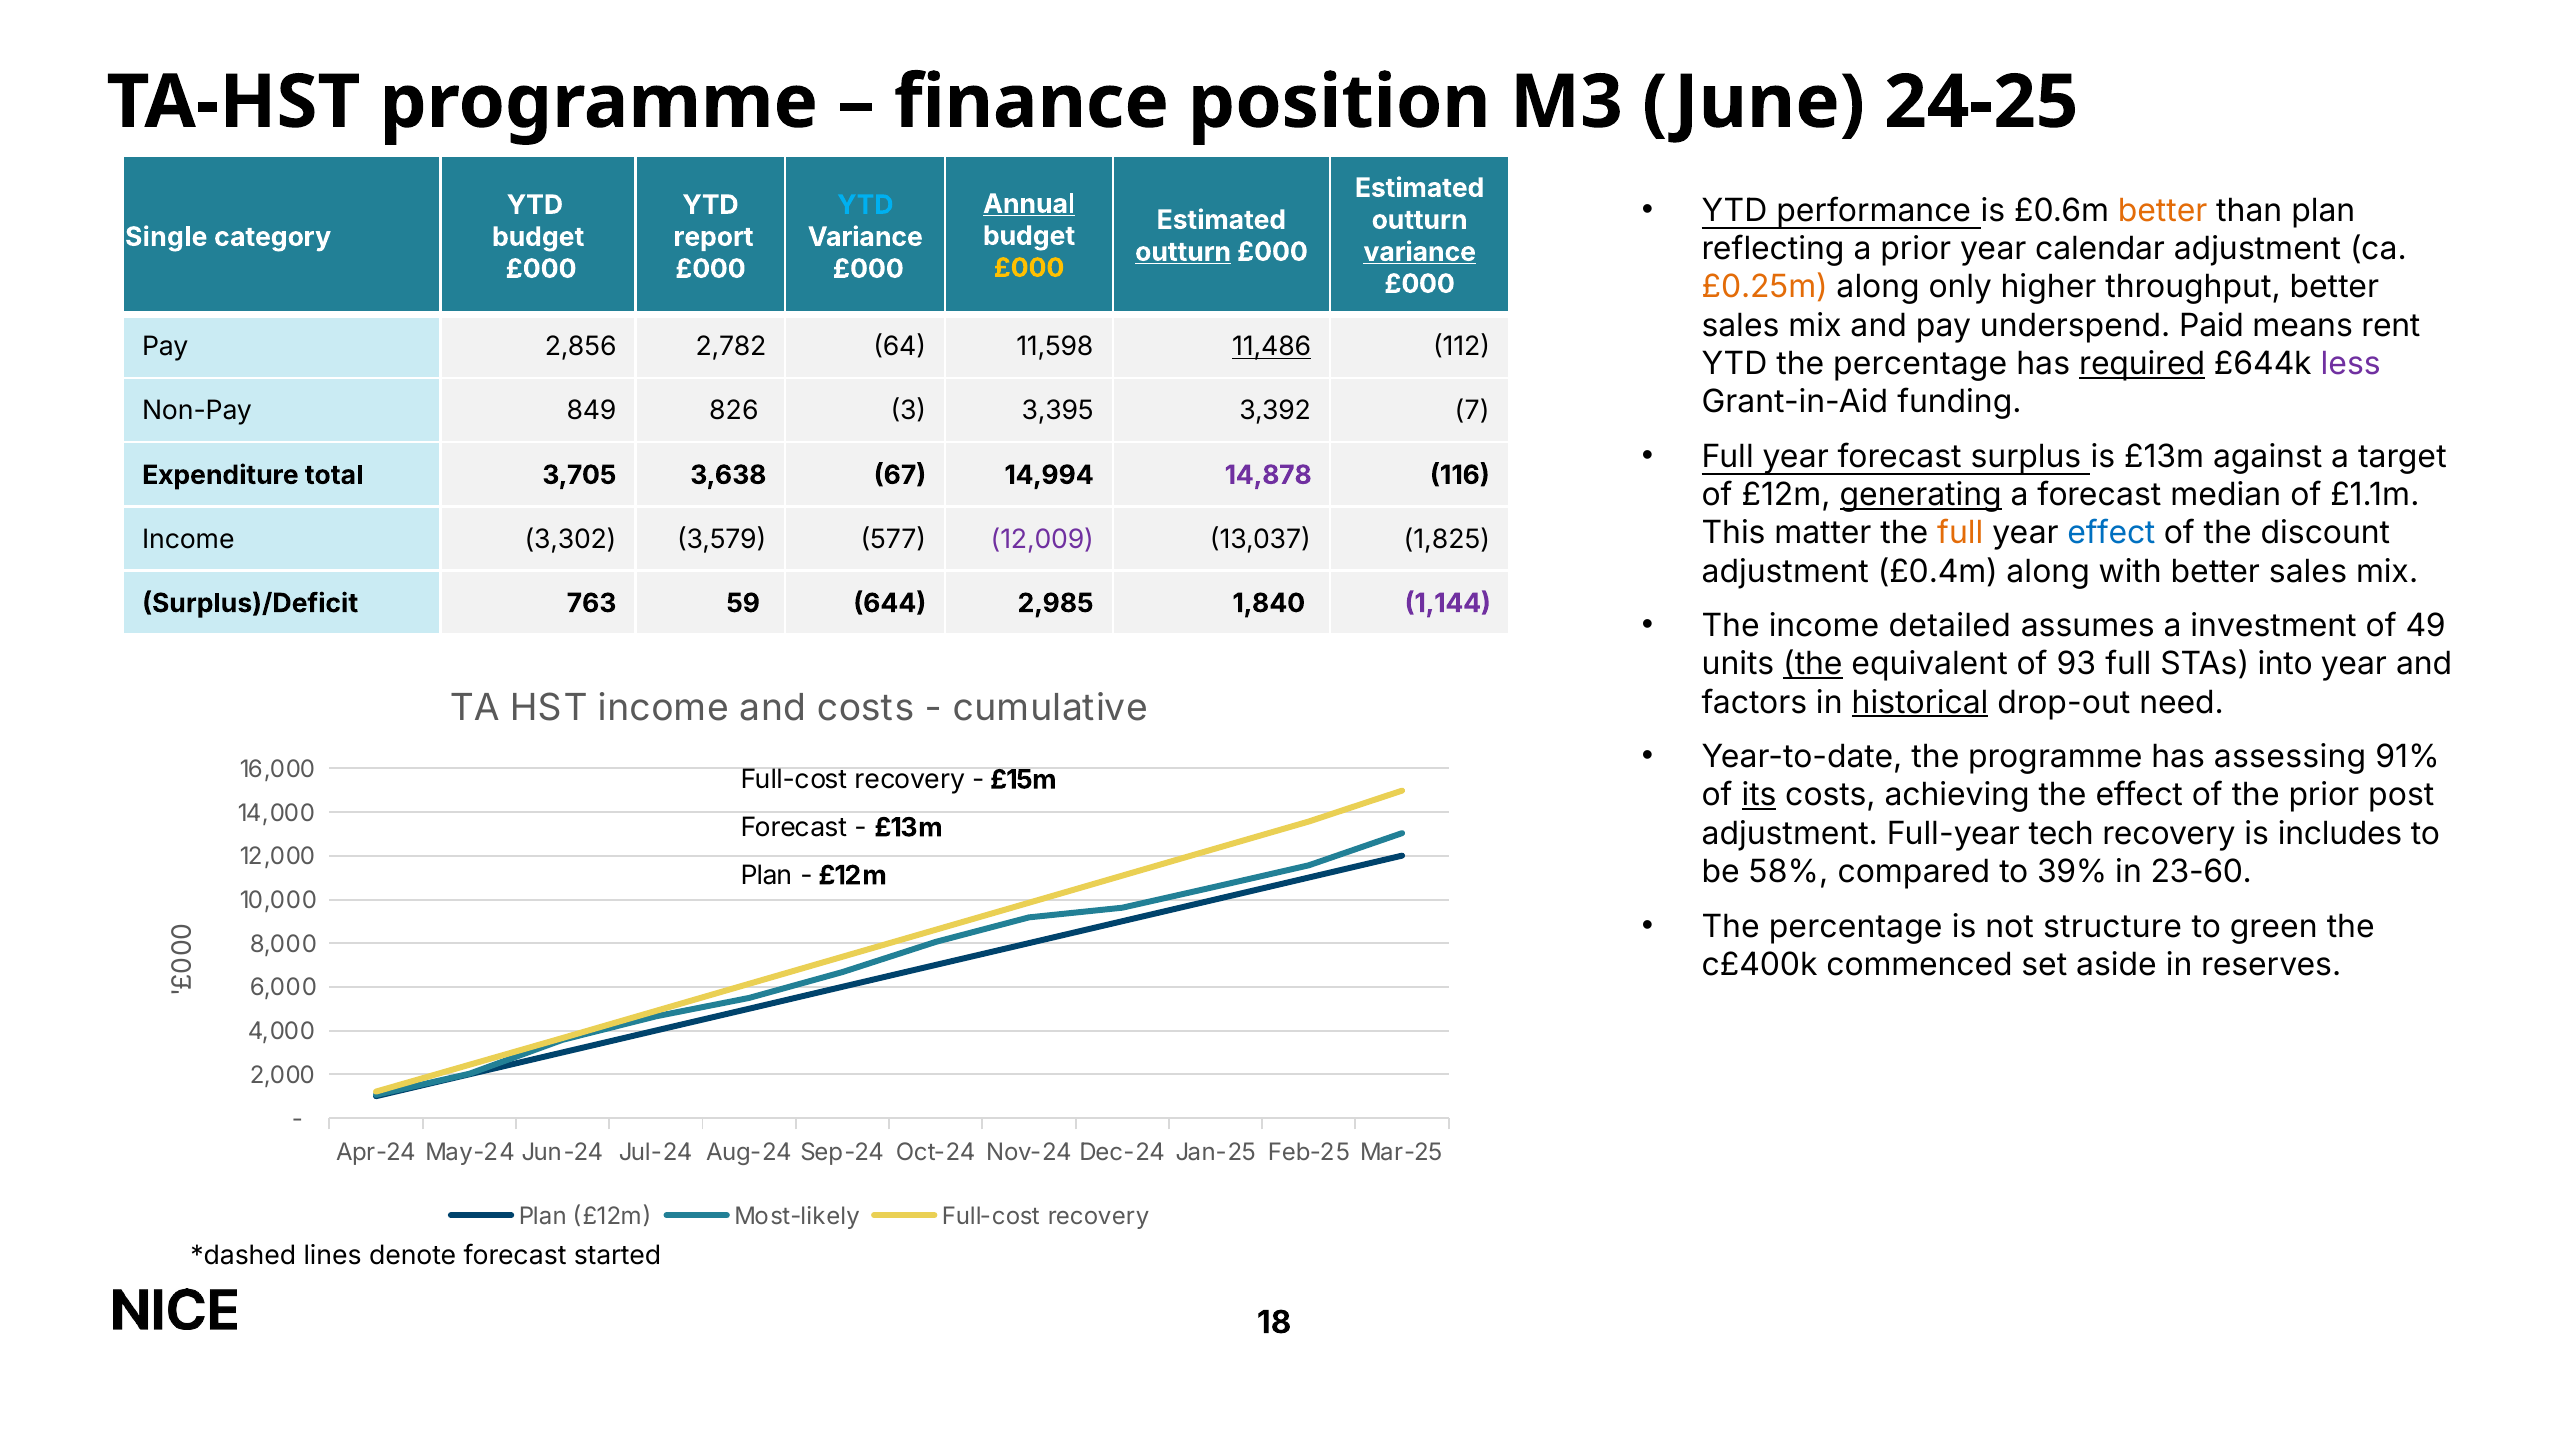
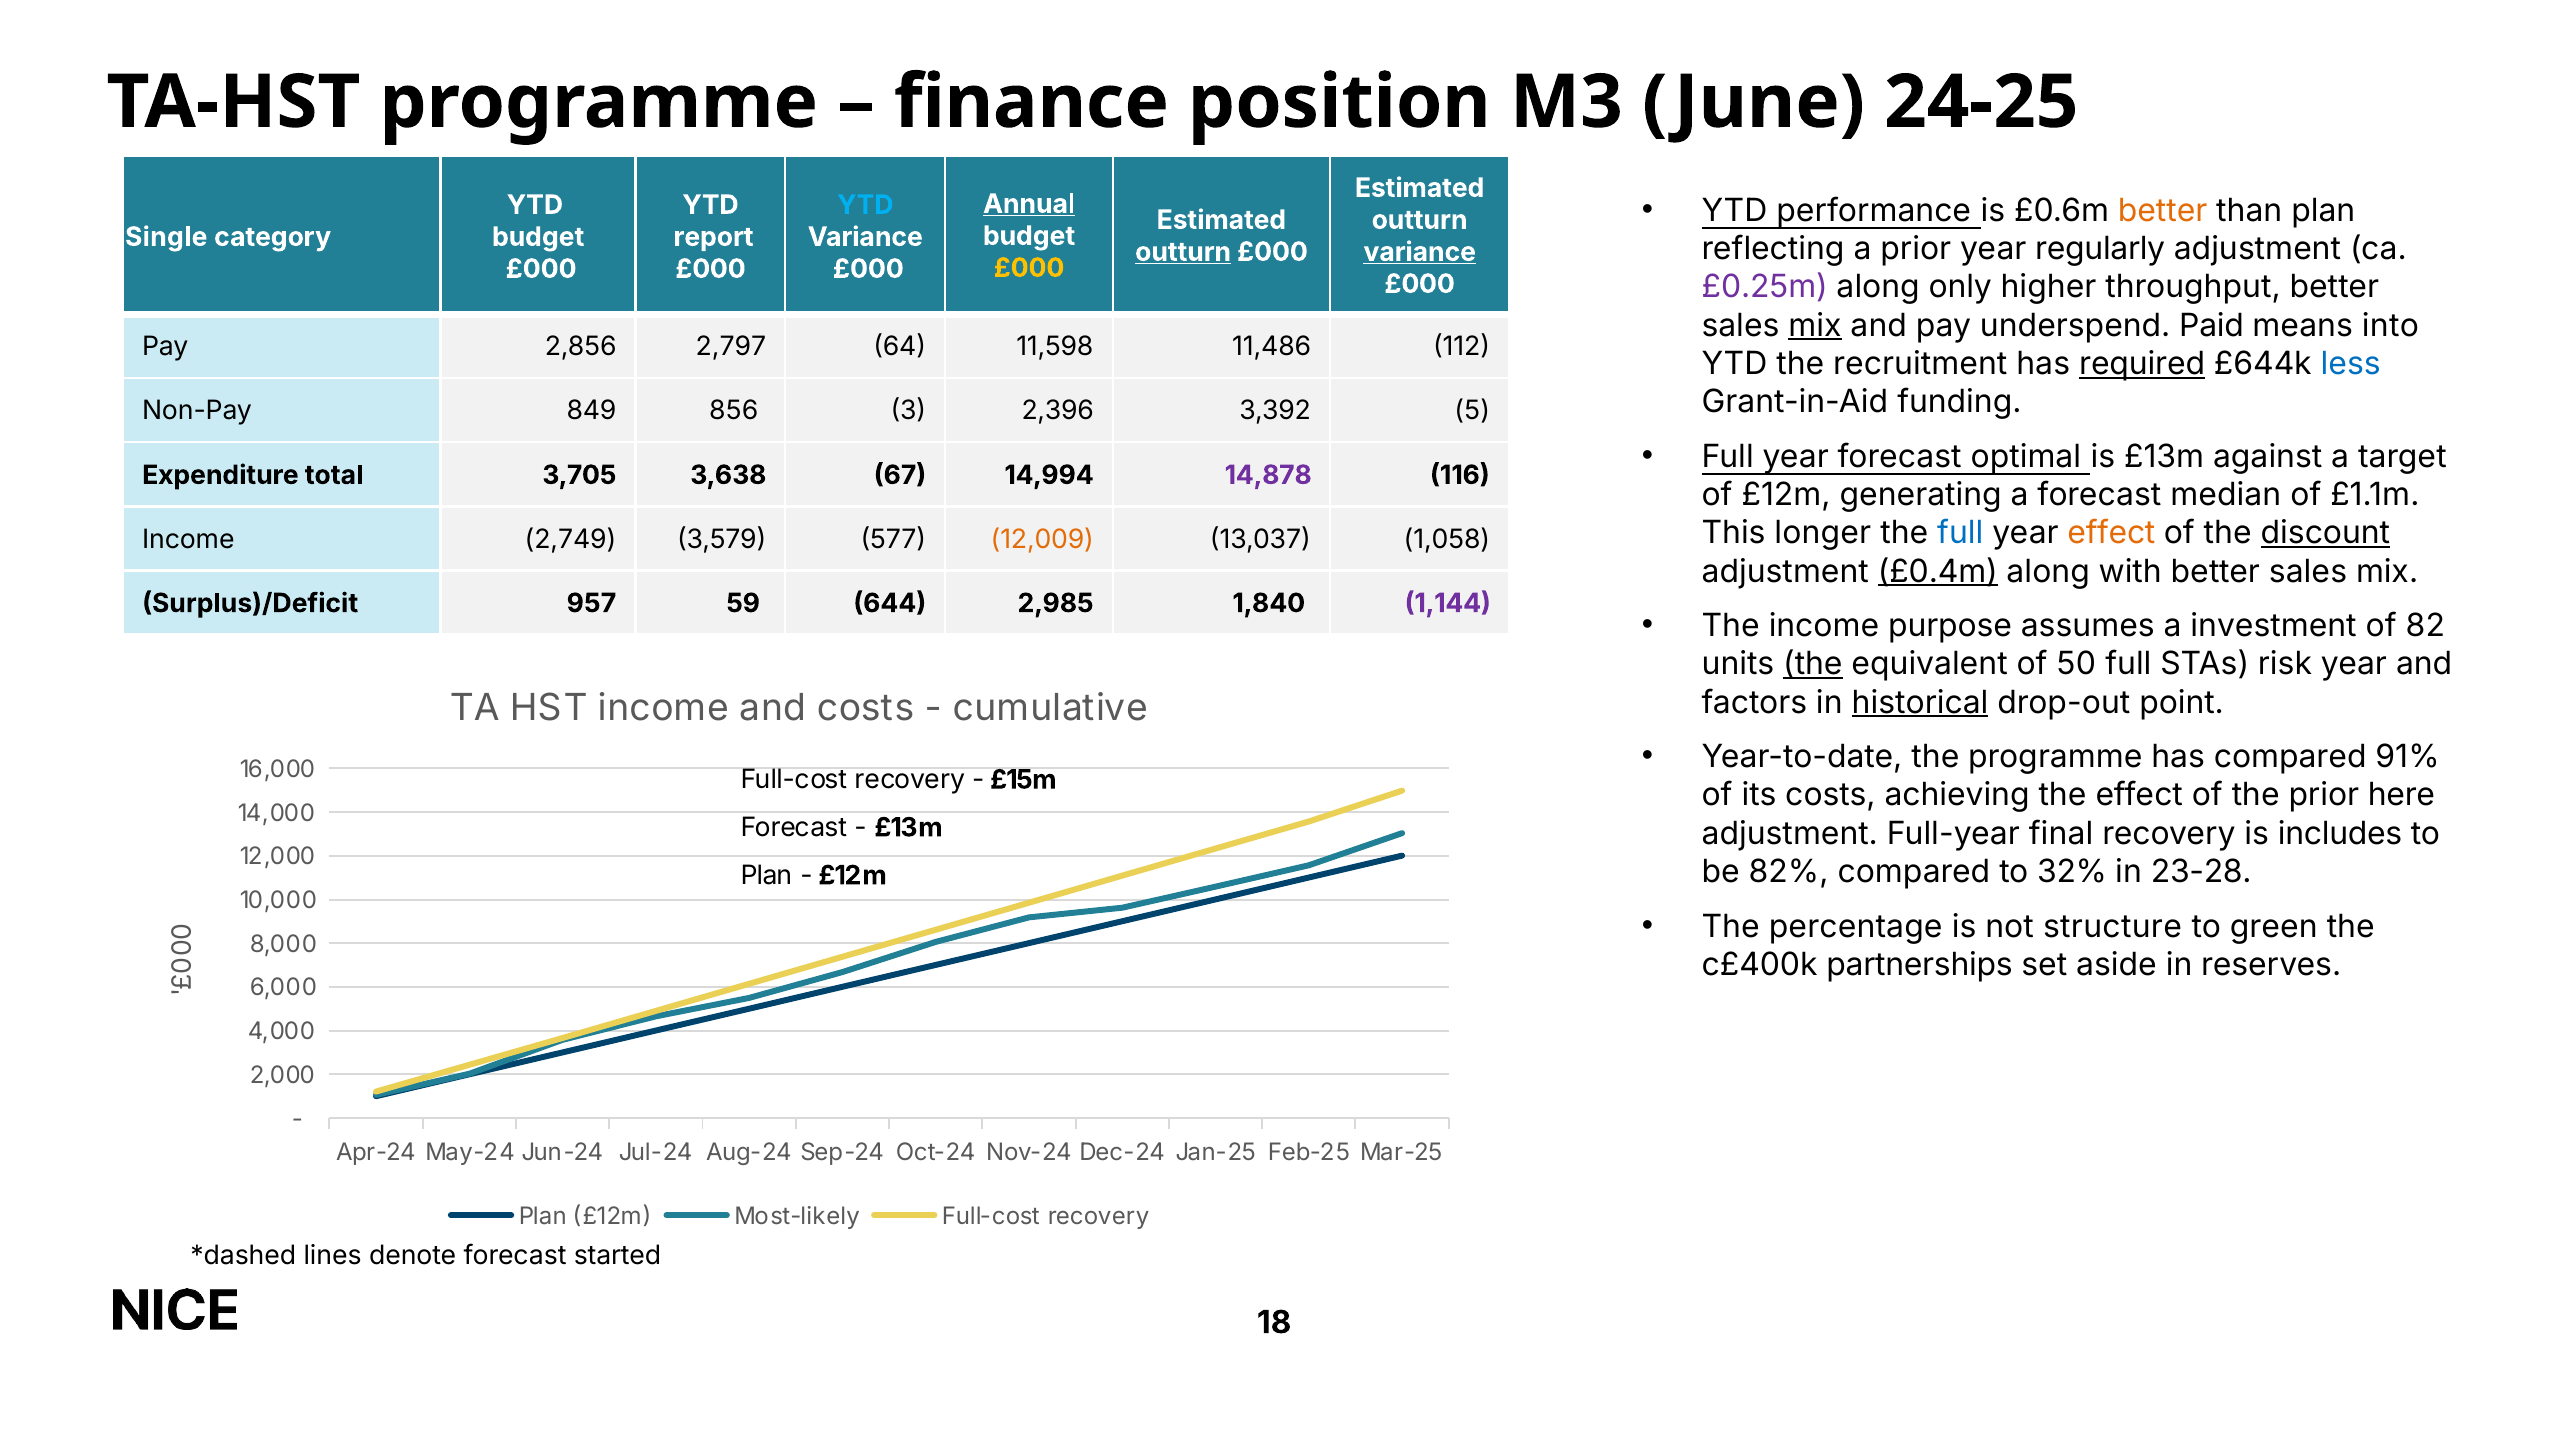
calendar: calendar -> regularly
£0.25m colour: orange -> purple
mix at (1815, 326) underline: none -> present
rent: rent -> into
2,782: 2,782 -> 2,797
11,486 underline: present -> none
YTD the percentage: percentage -> recruitment
less colour: purple -> blue
826: 826 -> 856
3,395: 3,395 -> 2,396
7: 7 -> 5
surplus: surplus -> optimal
generating underline: present -> none
matter: matter -> longer
full at (1960, 533) colour: orange -> blue
effect at (2111, 533) colour: blue -> orange
discount underline: none -> present
3,302: 3,302 -> 2,749
12,009 colour: purple -> orange
1,825: 1,825 -> 1,058
£0.4m underline: none -> present
763: 763 -> 957
detailed: detailed -> purpose
49: 49 -> 82
93: 93 -> 50
into: into -> risk
need: need -> point
has assessing: assessing -> compared
its underline: present -> none
post: post -> here
tech: tech -> final
58%: 58% -> 82%
39%: 39% -> 32%
23-60: 23-60 -> 23-28
commenced: commenced -> partnerships
